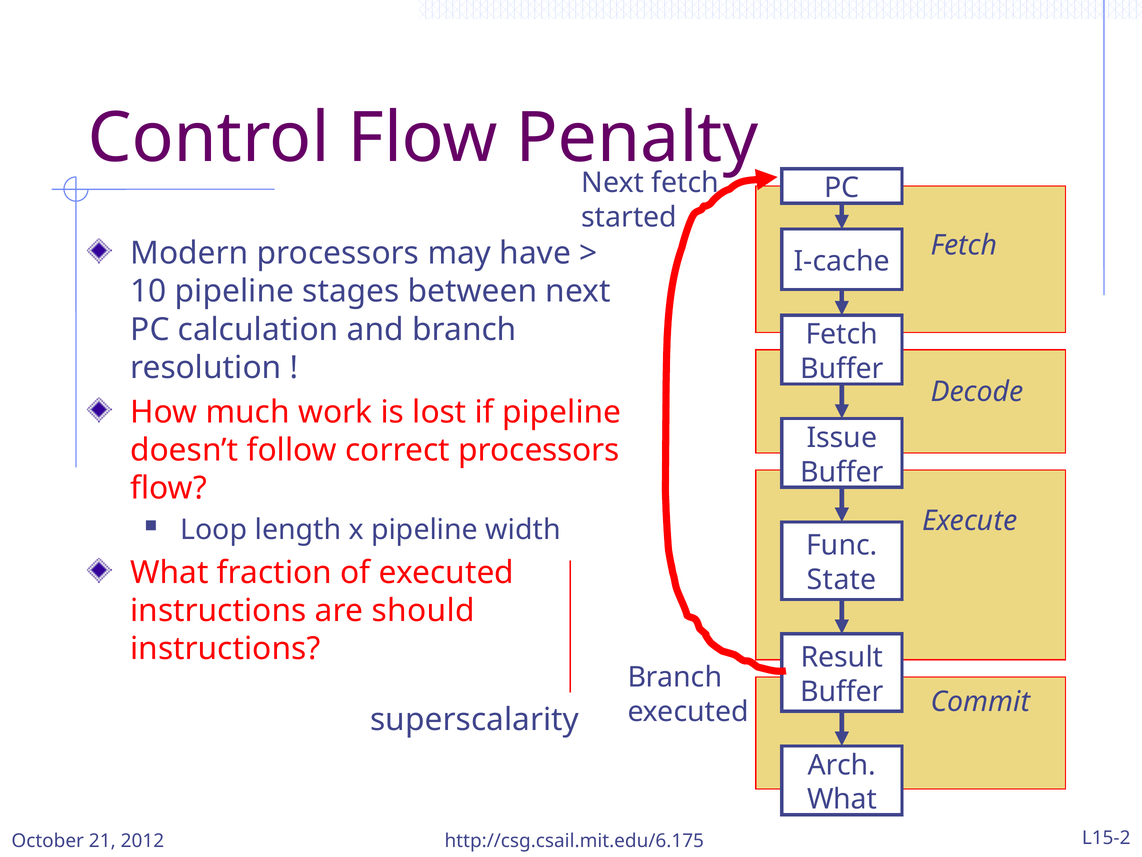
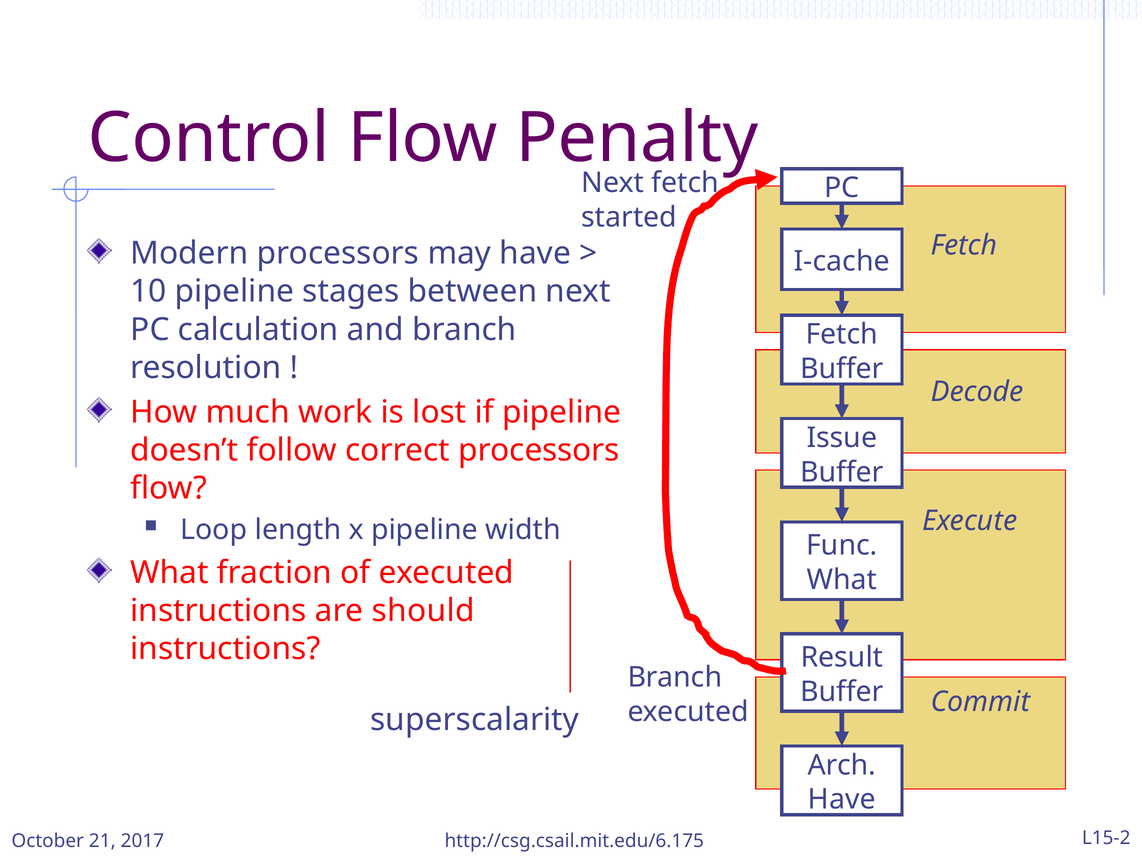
State at (842, 579): State -> What
What at (842, 799): What -> Have
2012: 2012 -> 2017
